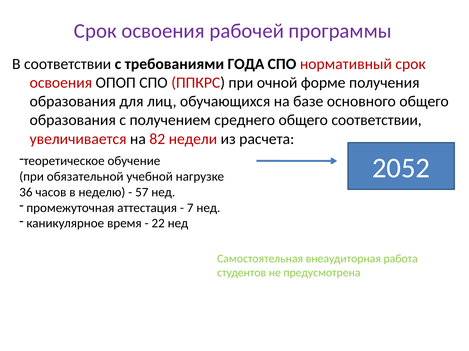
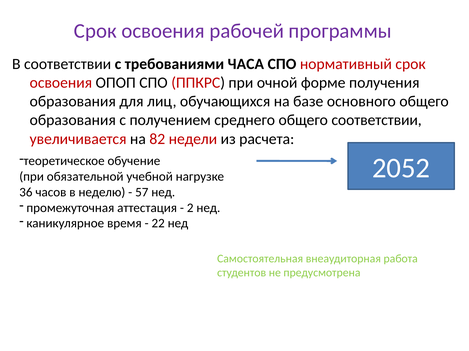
ГОДА: ГОДА -> ЧАСА
7: 7 -> 2
